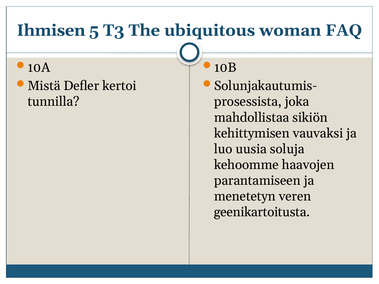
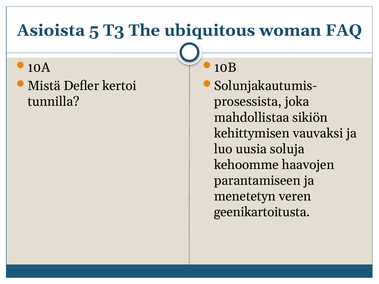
Ihmisen: Ihmisen -> Asioista
